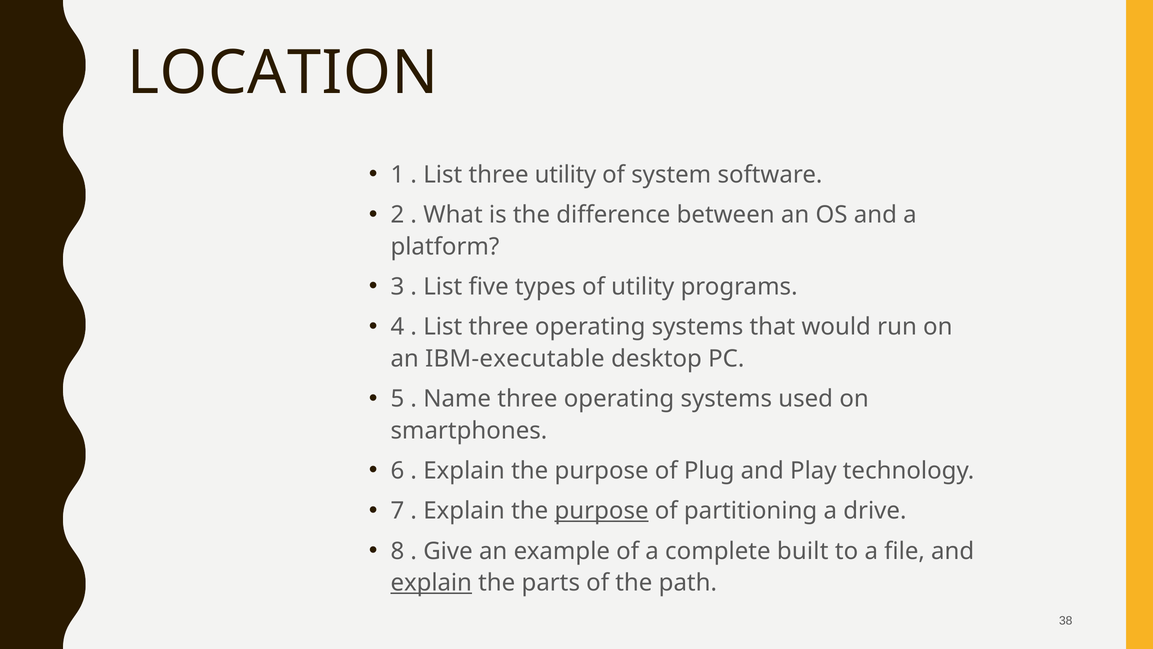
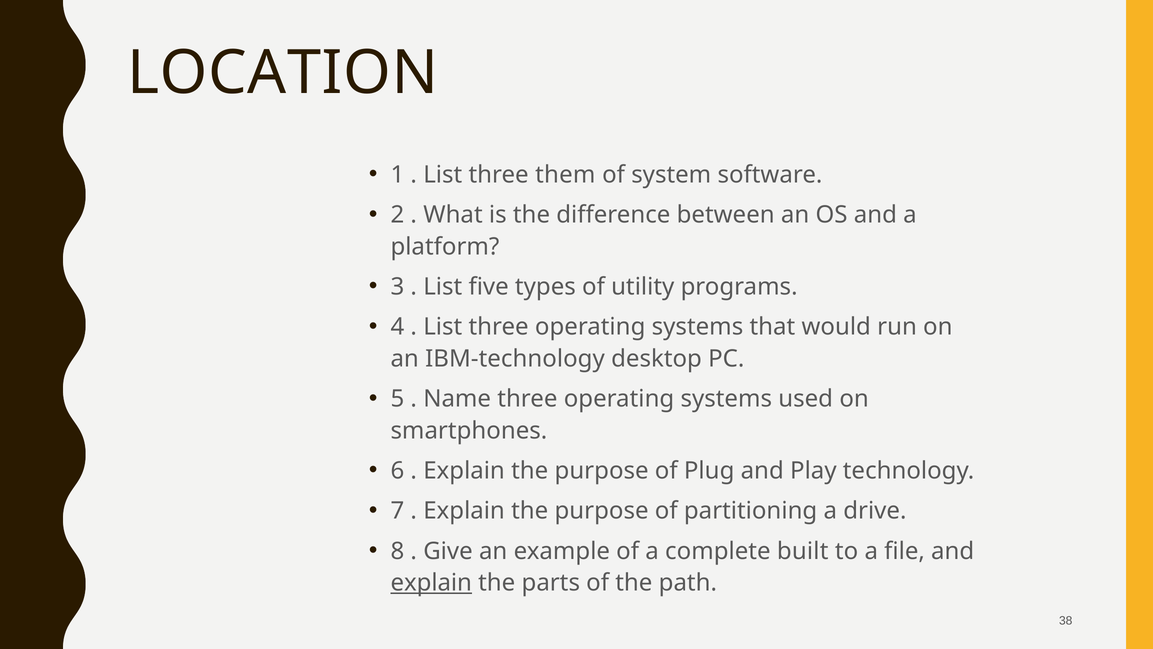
three utility: utility -> them
IBM-executable: IBM-executable -> IBM-technology
purpose at (602, 511) underline: present -> none
